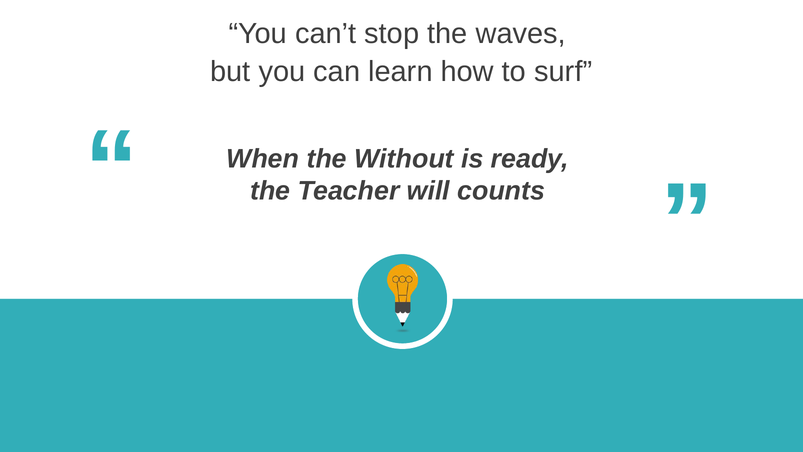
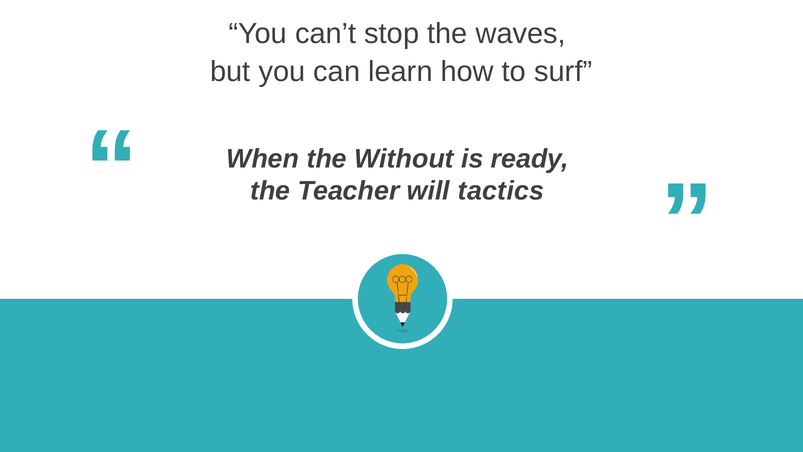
counts: counts -> tactics
